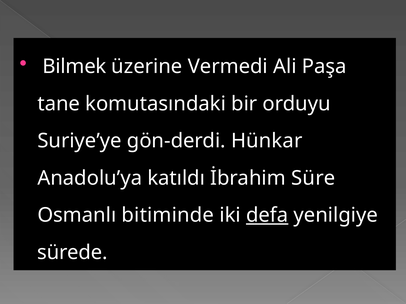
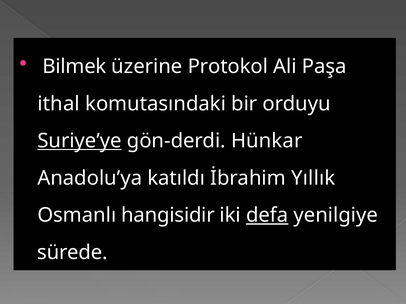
Vermedi: Vermedi -> Protokol
tane: tane -> ithal
Suriye’ye underline: none -> present
Süre: Süre -> Yıllık
bitiminde: bitiminde -> hangisidir
